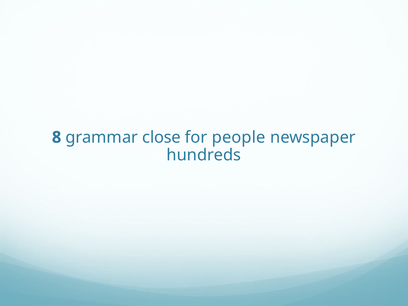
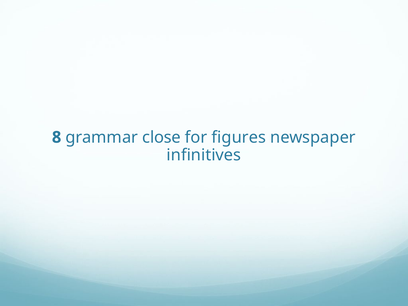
people: people -> figures
hundreds: hundreds -> infinitives
